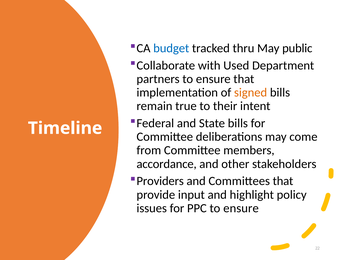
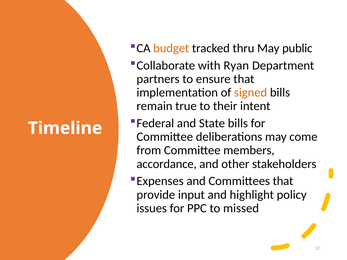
budget colour: blue -> orange
Used: Used -> Ryan
Providers: Providers -> Expenses
PPC to ensure: ensure -> missed
